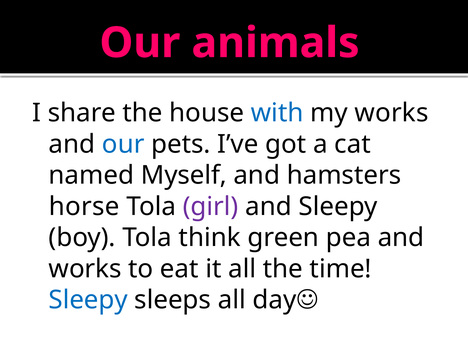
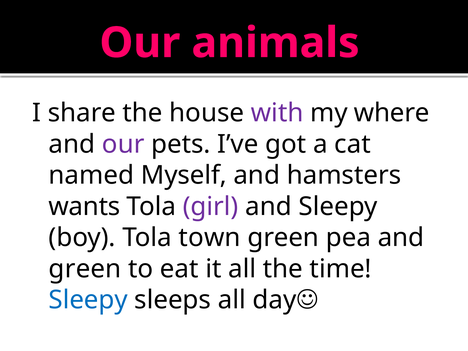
with colour: blue -> purple
my works: works -> where
our at (123, 144) colour: blue -> purple
horse: horse -> wants
think: think -> town
works at (85, 269): works -> green
